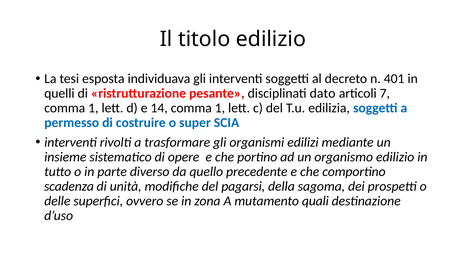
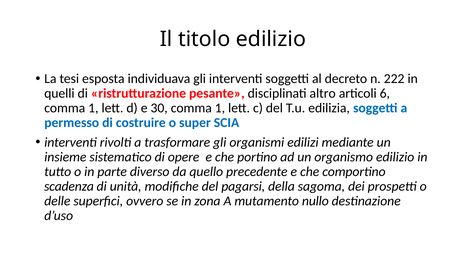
401: 401 -> 222
dato: dato -> altro
7: 7 -> 6
14: 14 -> 30
quali: quali -> nullo
